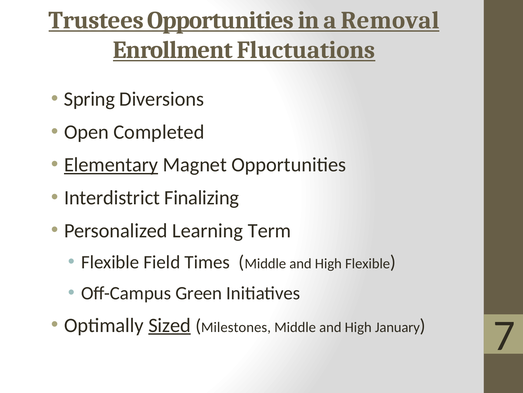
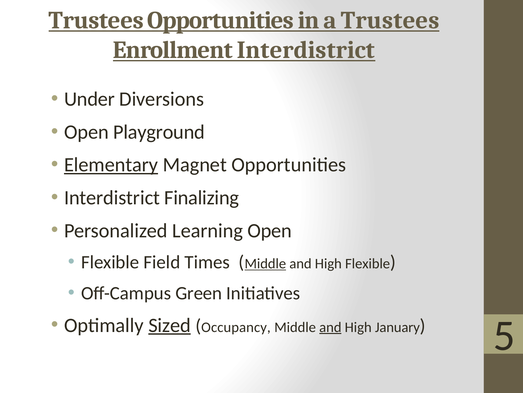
a Removal: Removal -> Trustees
Enrollment Fluctuations: Fluctuations -> Interdistrict
Spring: Spring -> Under
Completed: Completed -> Playground
Learning Term: Term -> Open
Middle at (265, 263) underline: none -> present
Milestones: Milestones -> Occupancy
and at (330, 327) underline: none -> present
7: 7 -> 5
